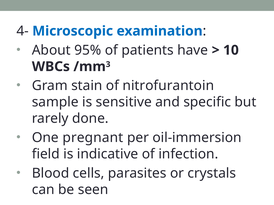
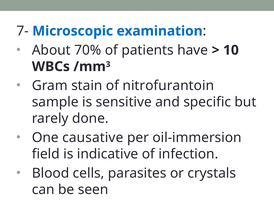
4-: 4- -> 7-
95%: 95% -> 70%
pregnant: pregnant -> causative
